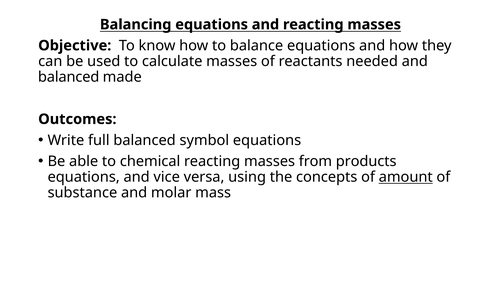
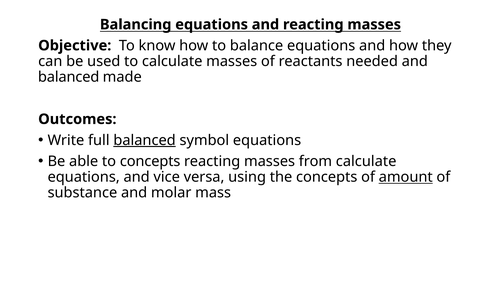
balanced at (145, 140) underline: none -> present
to chemical: chemical -> concepts
from products: products -> calculate
